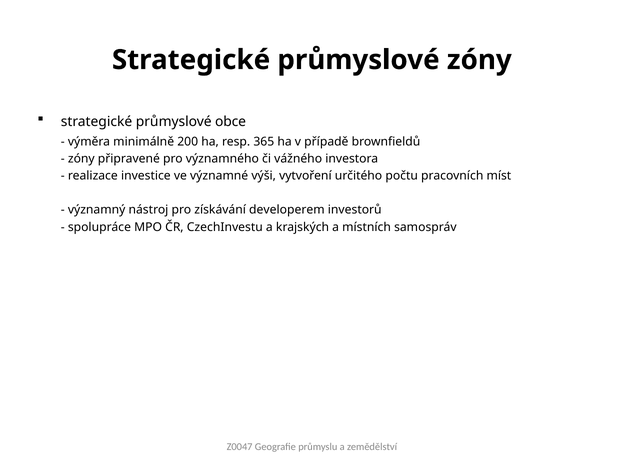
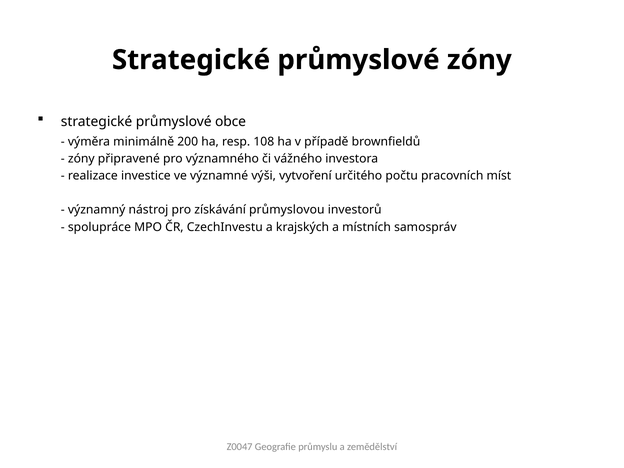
365: 365 -> 108
developerem: developerem -> průmyslovou
